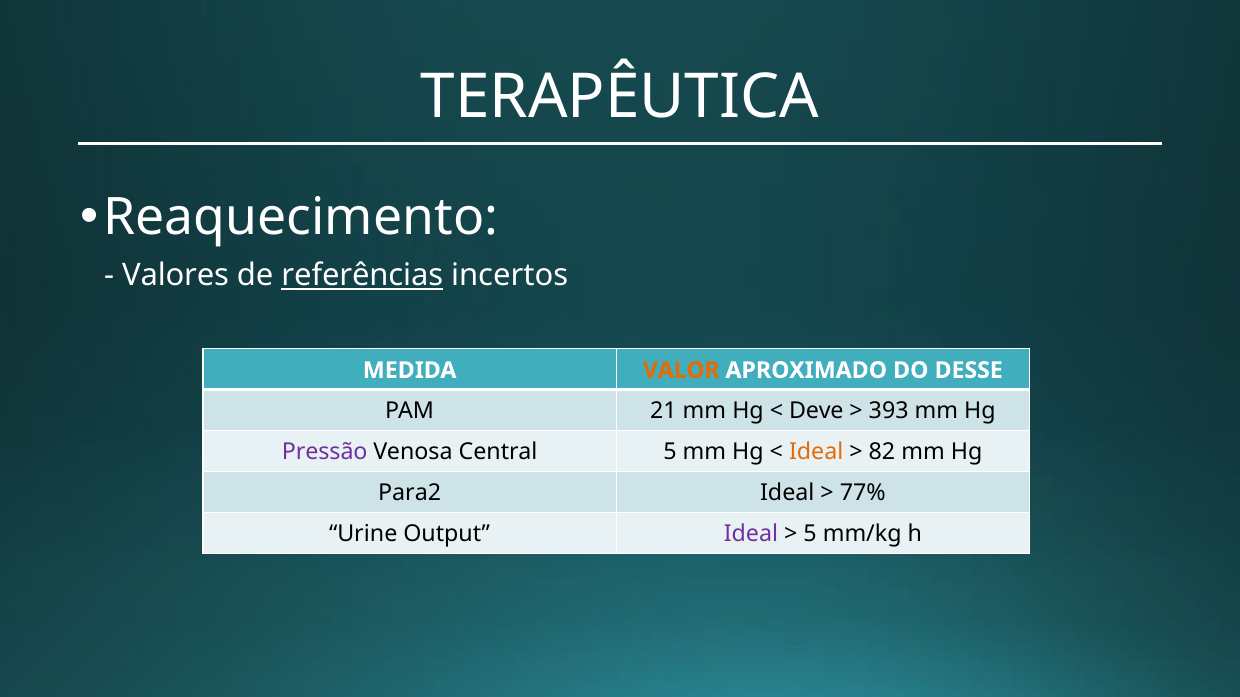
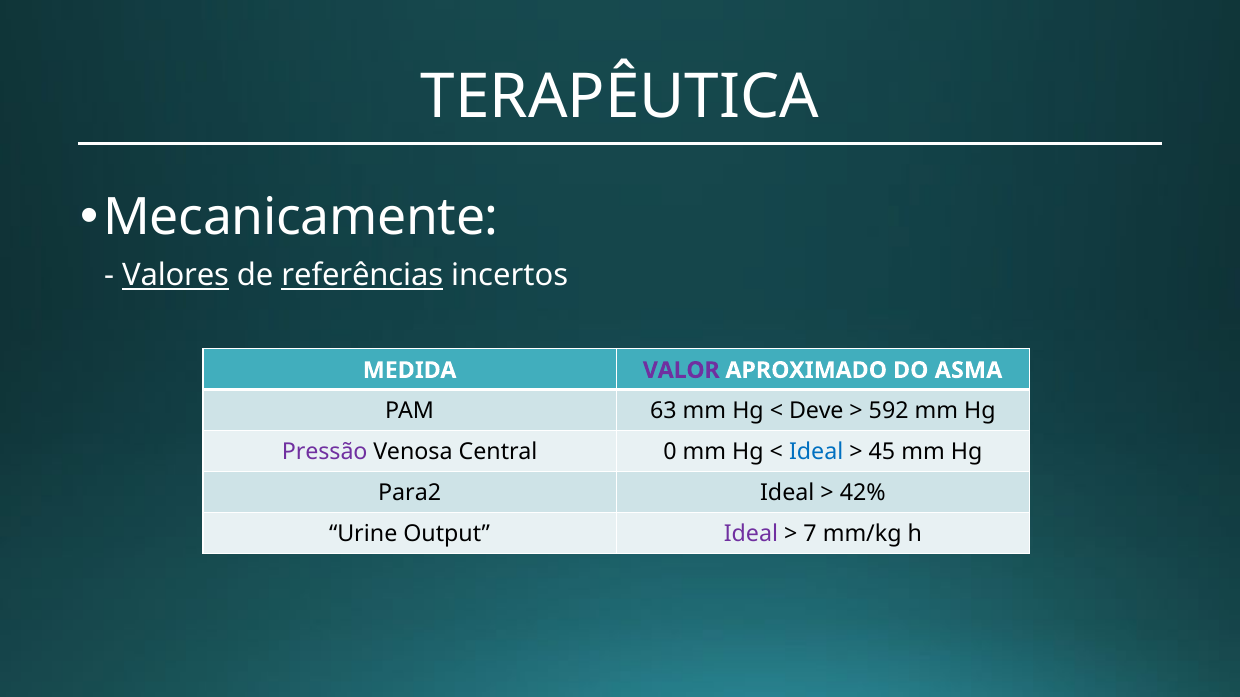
Reaquecimento: Reaquecimento -> Mecanicamente
Valores underline: none -> present
VALOR colour: orange -> purple
DESSE: DESSE -> ASMA
21: 21 -> 63
393: 393 -> 592
Central 5: 5 -> 0
Ideal at (816, 452) colour: orange -> blue
82: 82 -> 45
77%: 77% -> 42%
5 at (810, 534): 5 -> 7
